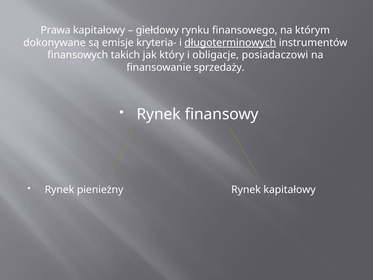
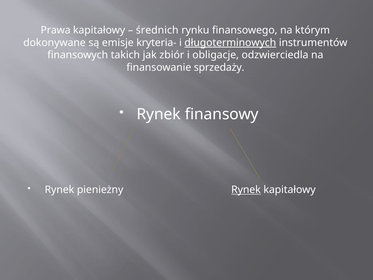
giełdowy: giełdowy -> średnich
który: który -> zbiór
posiadaczowi: posiadaczowi -> odzwierciedla
Rynek at (246, 190) underline: none -> present
